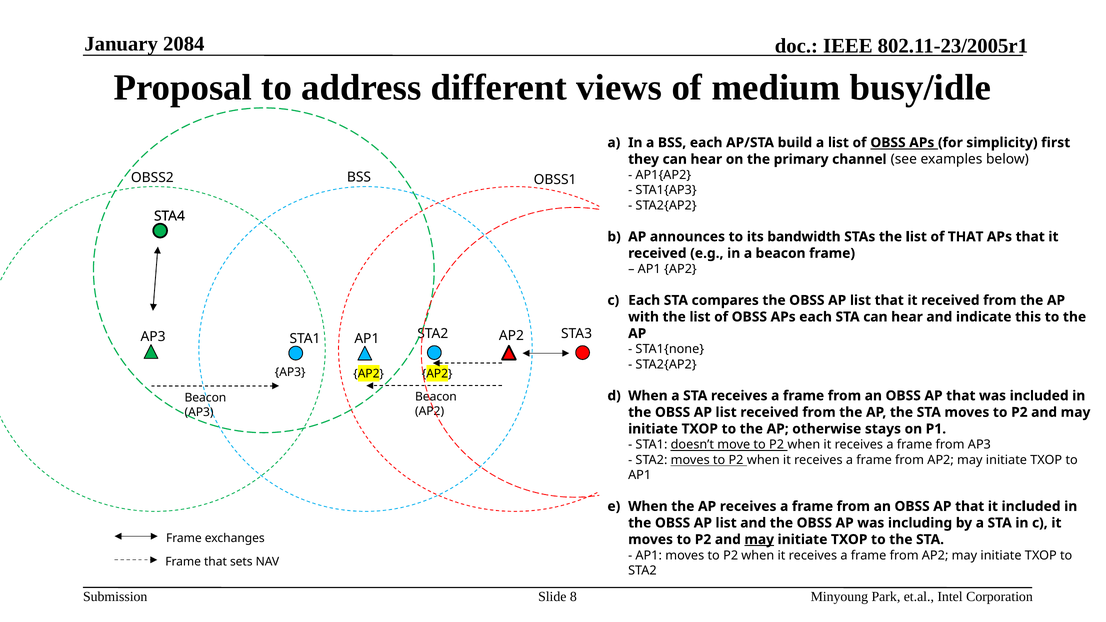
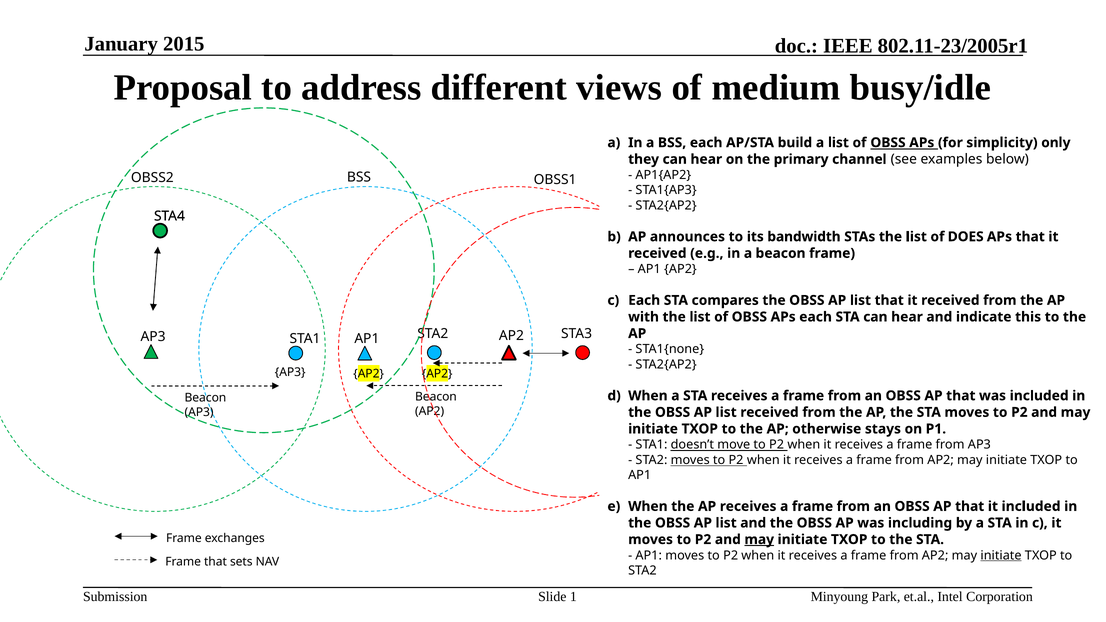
2084: 2084 -> 2015
first: first -> only
of THAT: THAT -> DOES
initiate at (1001, 555) underline: none -> present
8: 8 -> 1
